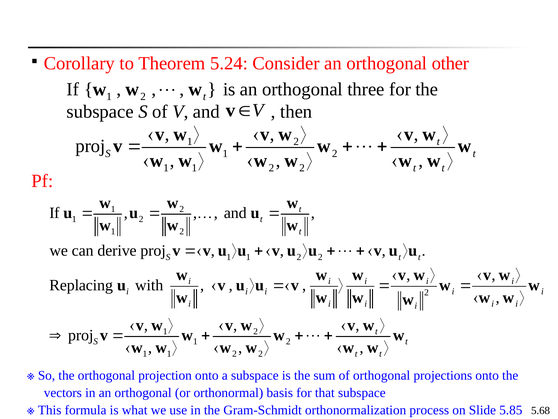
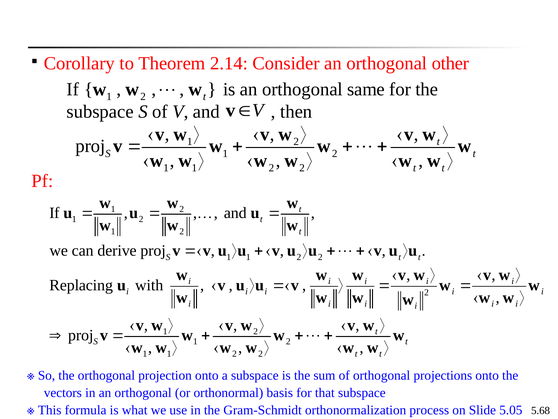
5.24: 5.24 -> 2.14
three: three -> same
5.85: 5.85 -> 5.05
